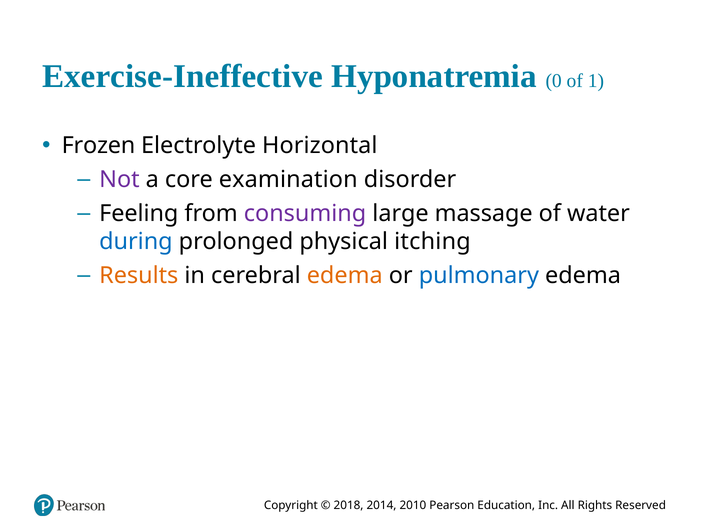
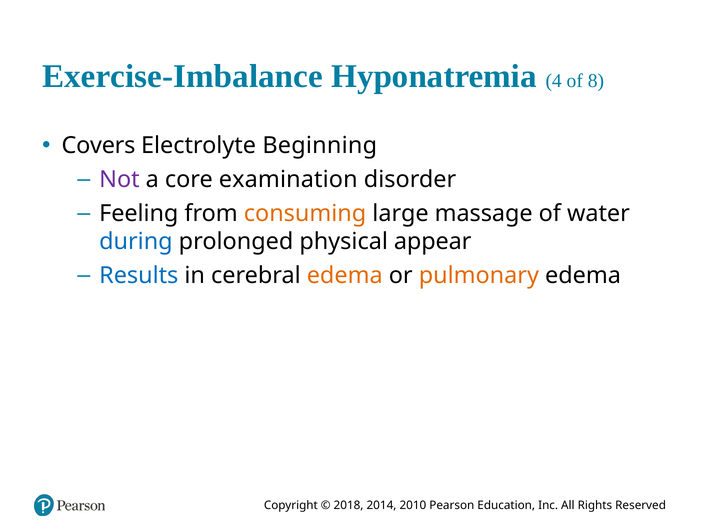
Exercise-Ineffective: Exercise-Ineffective -> Exercise-Imbalance
0: 0 -> 4
1: 1 -> 8
Frozen: Frozen -> Covers
Horizontal: Horizontal -> Beginning
consuming colour: purple -> orange
itching: itching -> appear
Results colour: orange -> blue
pulmonary colour: blue -> orange
